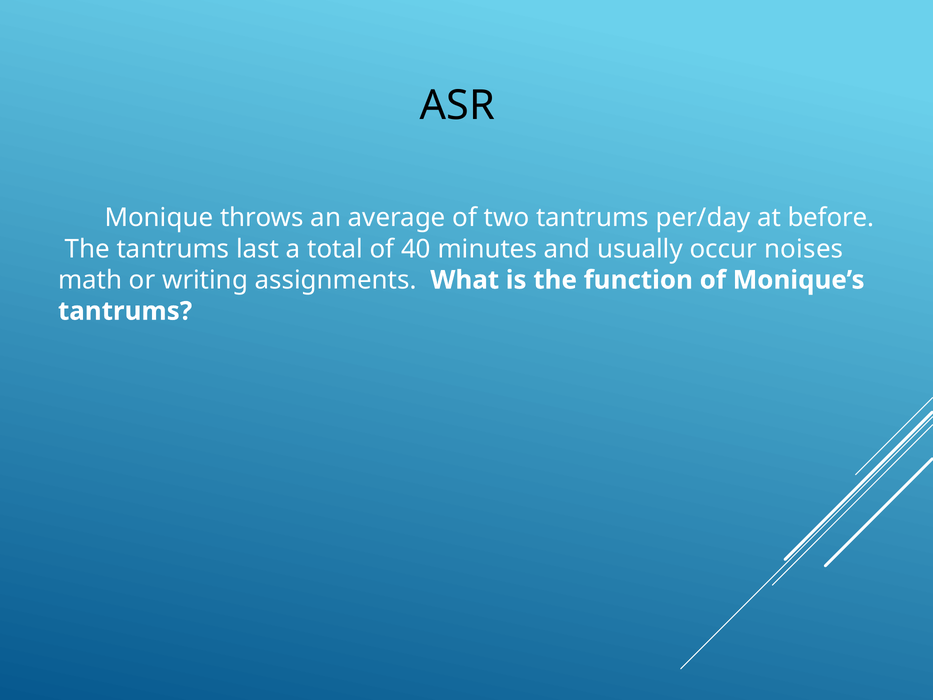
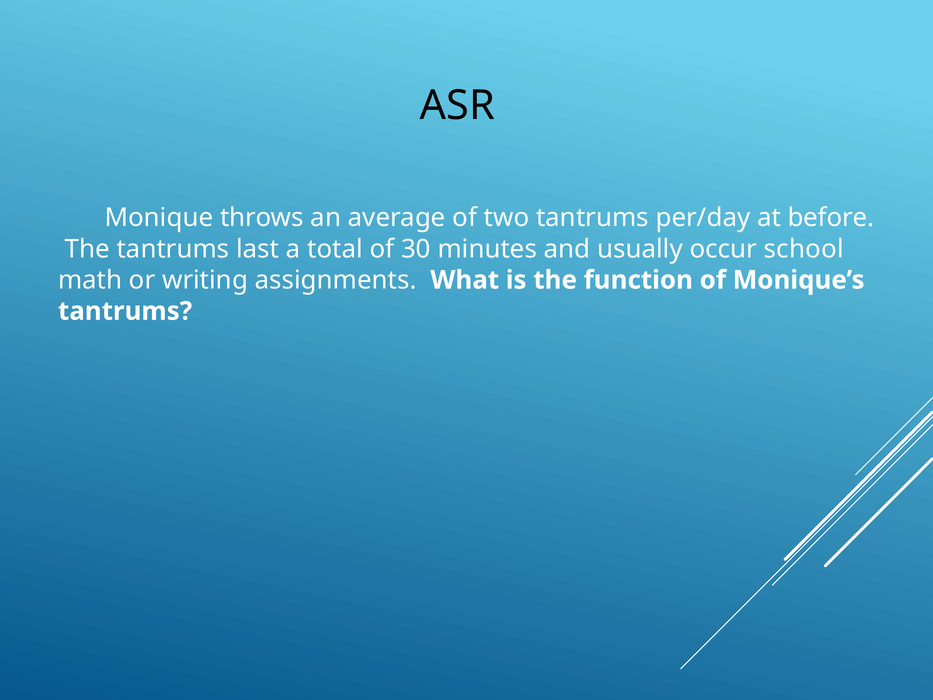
40: 40 -> 30
noises: noises -> school
